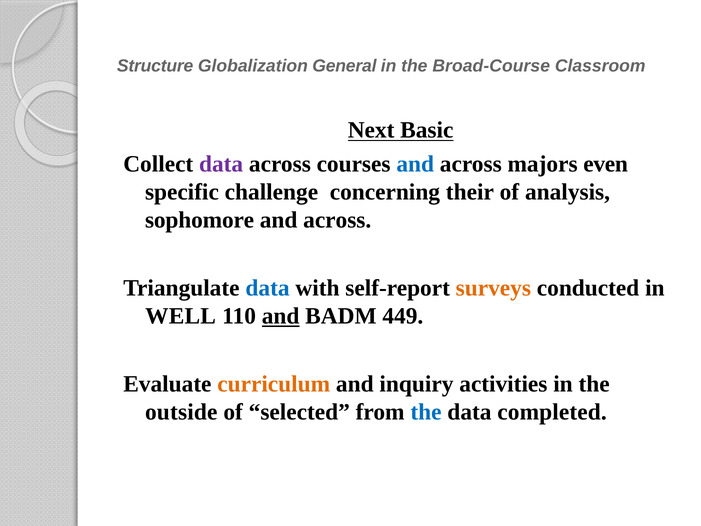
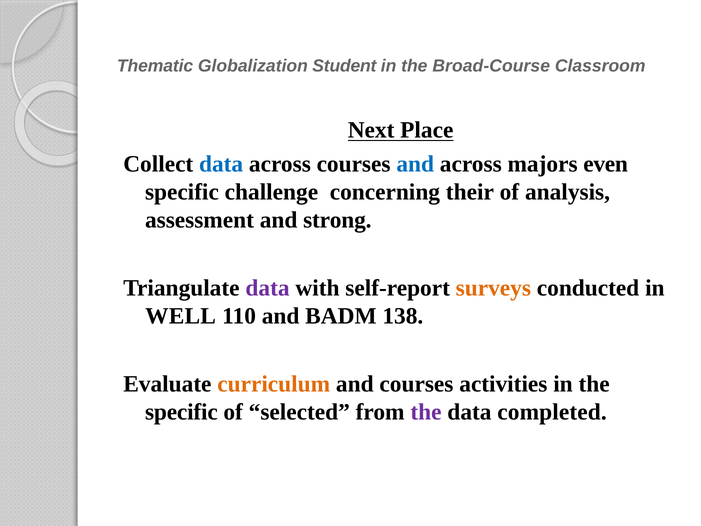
Structure: Structure -> Thematic
General: General -> Student
Basic: Basic -> Place
data at (221, 164) colour: purple -> blue
sophomore: sophomore -> assessment
across at (337, 220): across -> strong
data at (268, 288) colour: blue -> purple
and at (281, 316) underline: present -> none
449: 449 -> 138
and inquiry: inquiry -> courses
outside at (181, 412): outside -> specific
the at (426, 412) colour: blue -> purple
